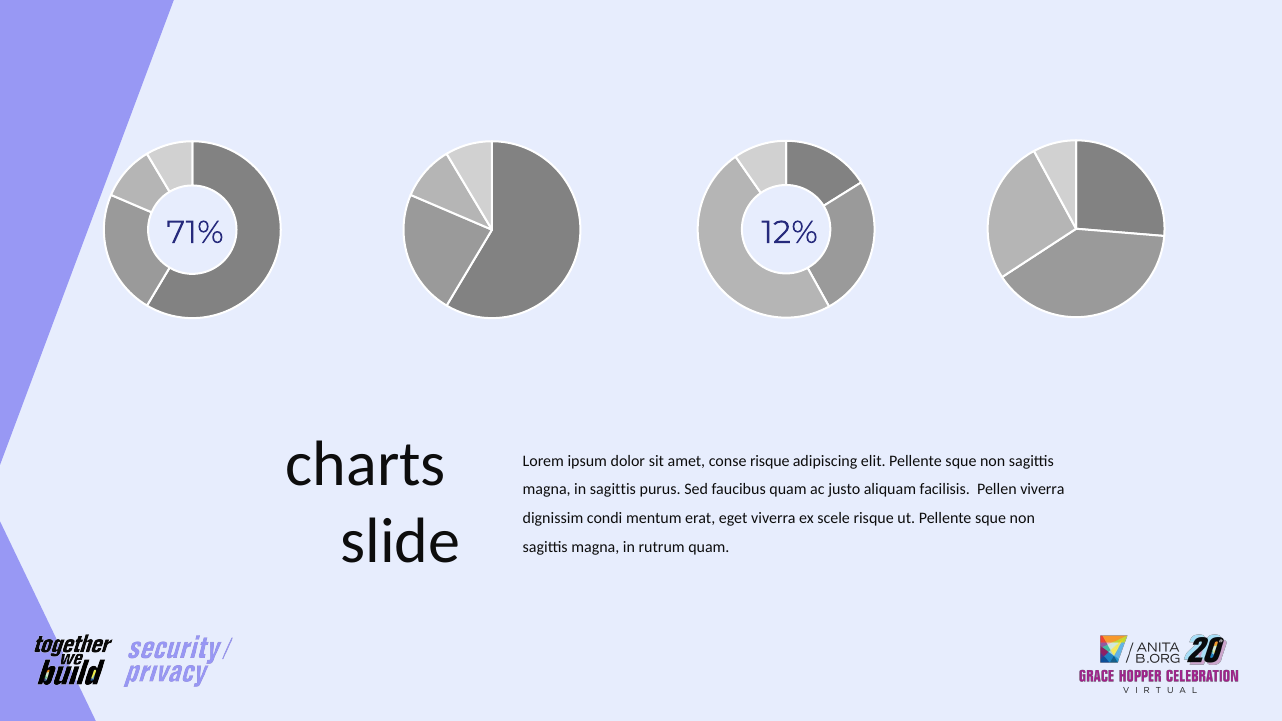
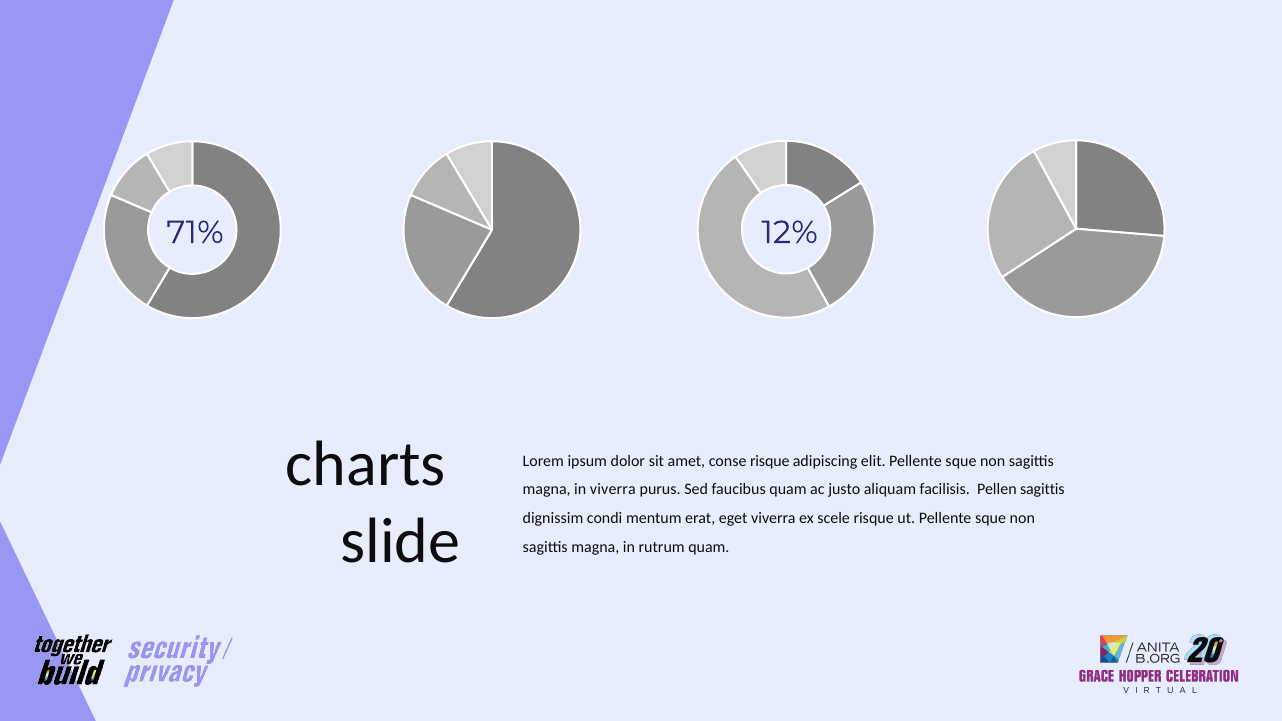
in sagittis: sagittis -> viverra
Pellen viverra: viverra -> sagittis
